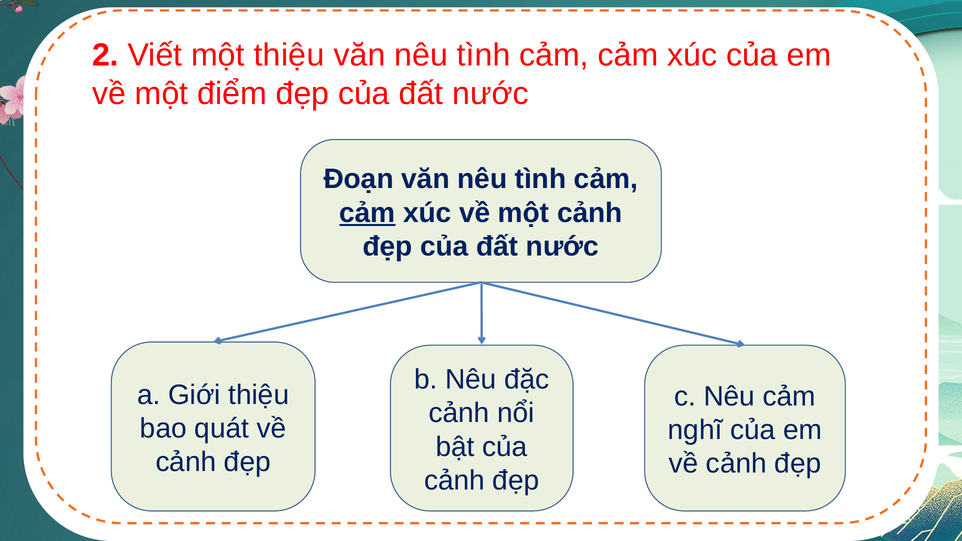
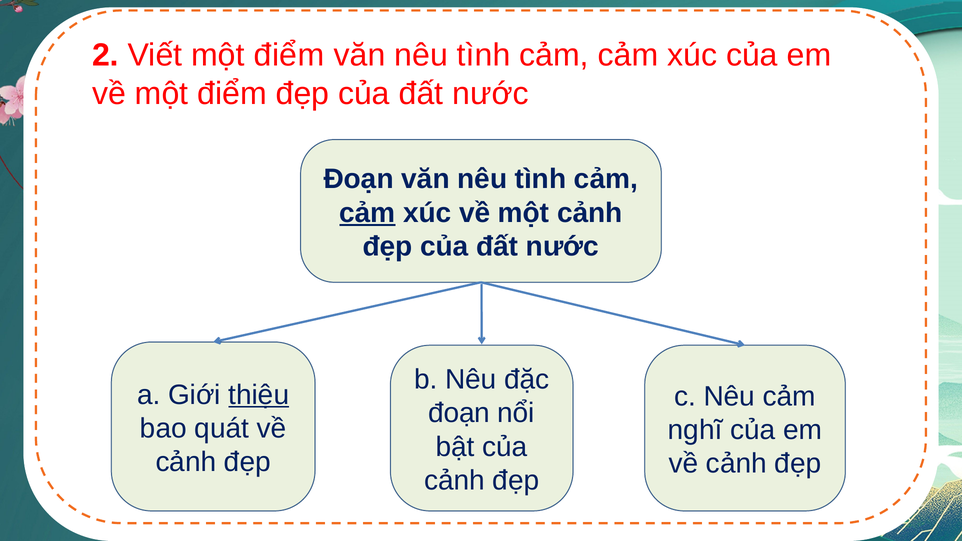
Viết một thiệu: thiệu -> điểm
thiệu at (259, 395) underline: none -> present
cảnh at (459, 413): cảnh -> đoạn
